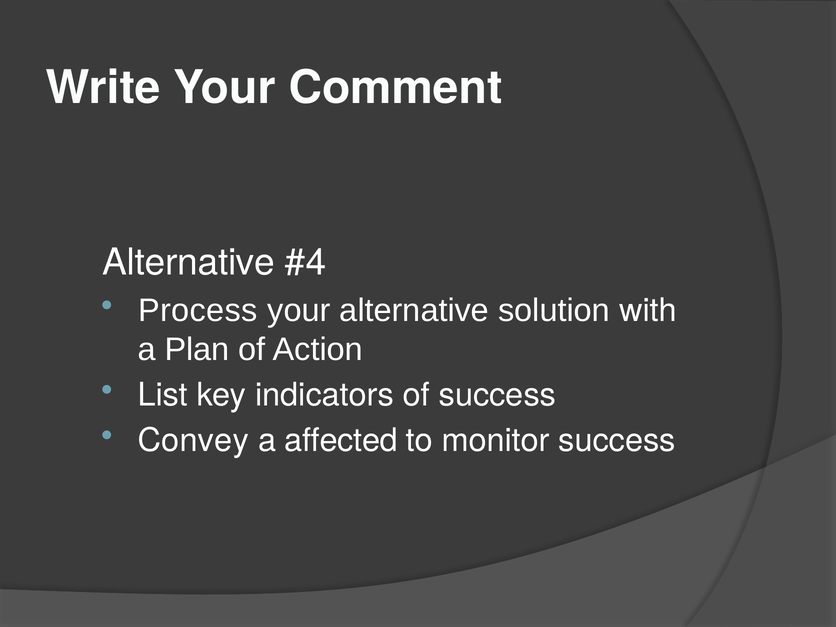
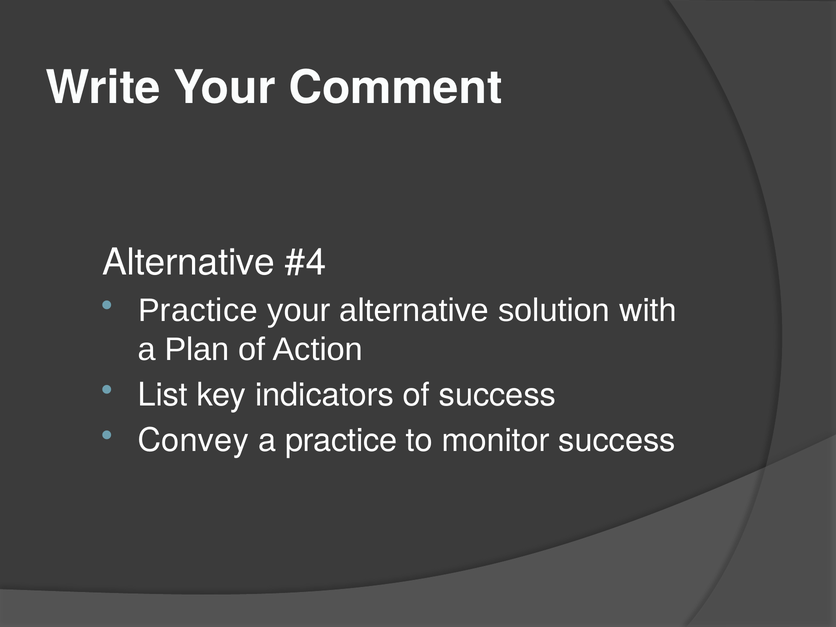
Process at (198, 310): Process -> Practice
a affected: affected -> practice
